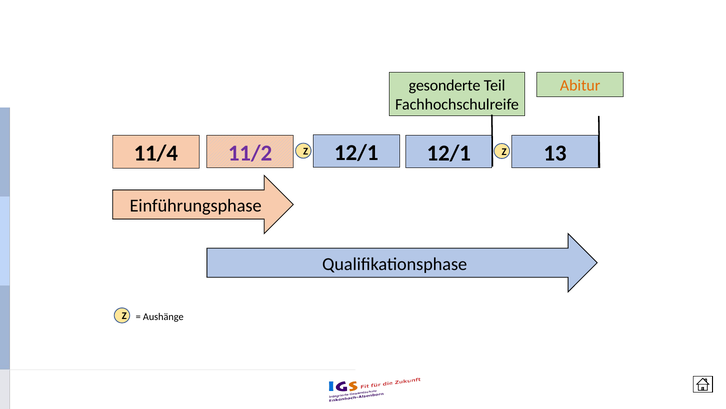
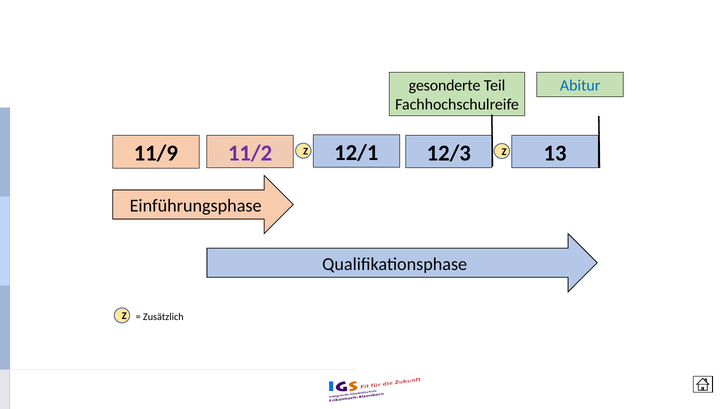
Abitur colour: orange -> blue
12/1 12/1: 12/1 -> 12/3
11/4: 11/4 -> 11/9
Aushänge: Aushänge -> Zusätzlich
